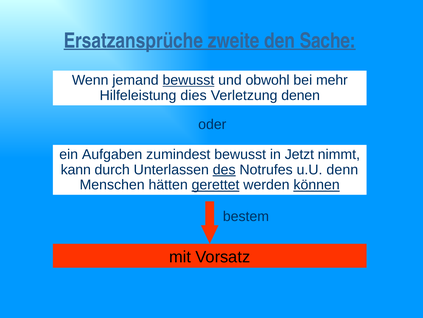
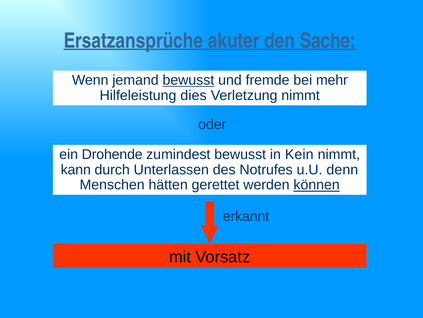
zweite: zweite -> akuter
obwohl: obwohl -> fremde
Verletzung denen: denen -> nimmt
Aufgaben: Aufgaben -> Drohende
Jetzt: Jetzt -> Kein
des underline: present -> none
gerettet underline: present -> none
bestem: bestem -> erkannt
